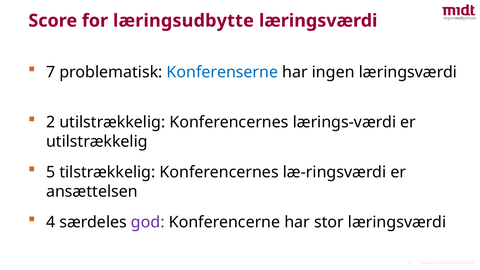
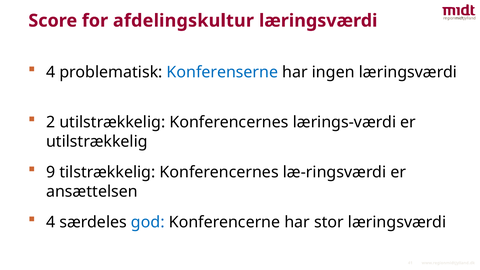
læringsudbytte: læringsudbytte -> afdelingskultur
7 at (51, 72): 7 -> 4
5: 5 -> 9
god colour: purple -> blue
